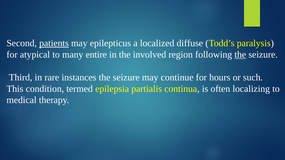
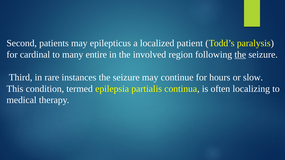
patients underline: present -> none
diffuse: diffuse -> patient
atypical: atypical -> cardinal
such: such -> slow
